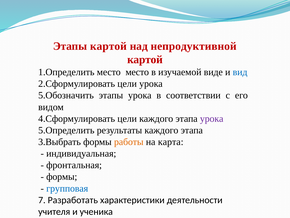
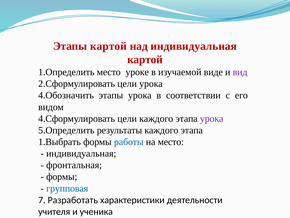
над непродуктивной: непродуктивной -> индивидуальная
место место: место -> уроке
вид colour: blue -> purple
5.Обозначить: 5.Обозначить -> 4.Обозначить
3.Выбрать: 3.Выбрать -> 1.Выбрать
работы colour: orange -> blue
на карта: карта -> место
